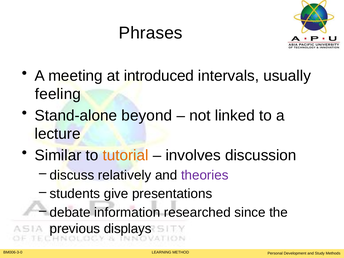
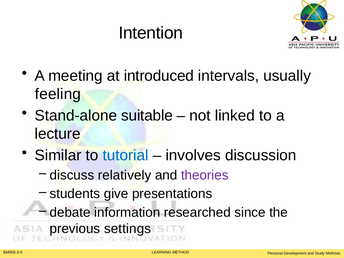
Phrases: Phrases -> Intention
beyond: beyond -> suitable
tutorial colour: orange -> blue
displays: displays -> settings
